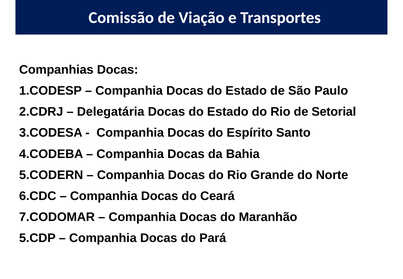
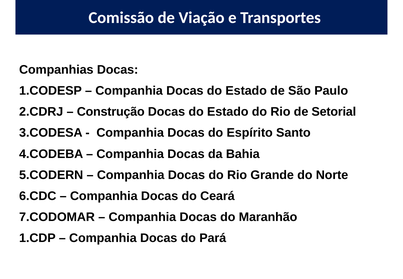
Delegatária: Delegatária -> Construção
5.CDP: 5.CDP -> 1.CDP
